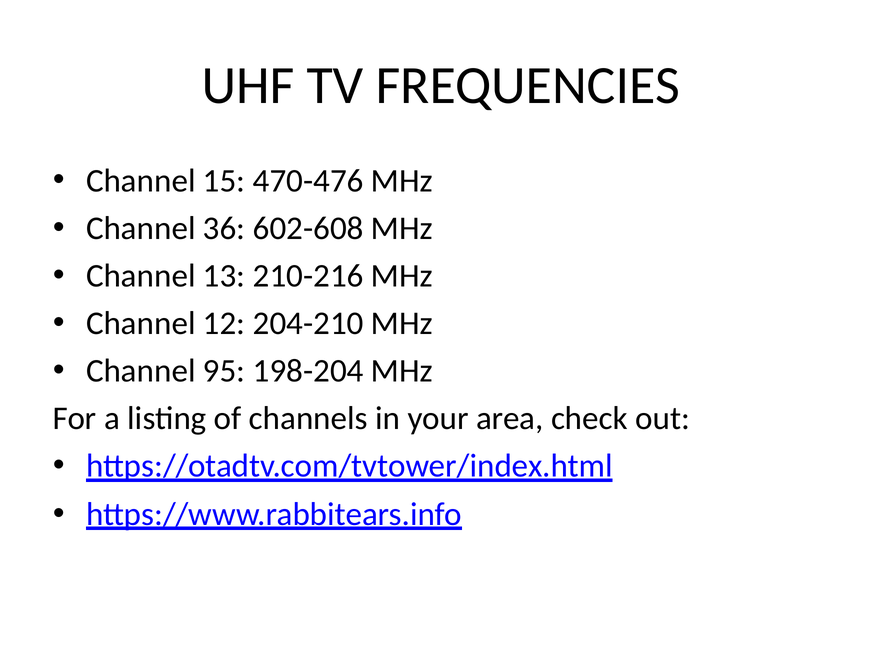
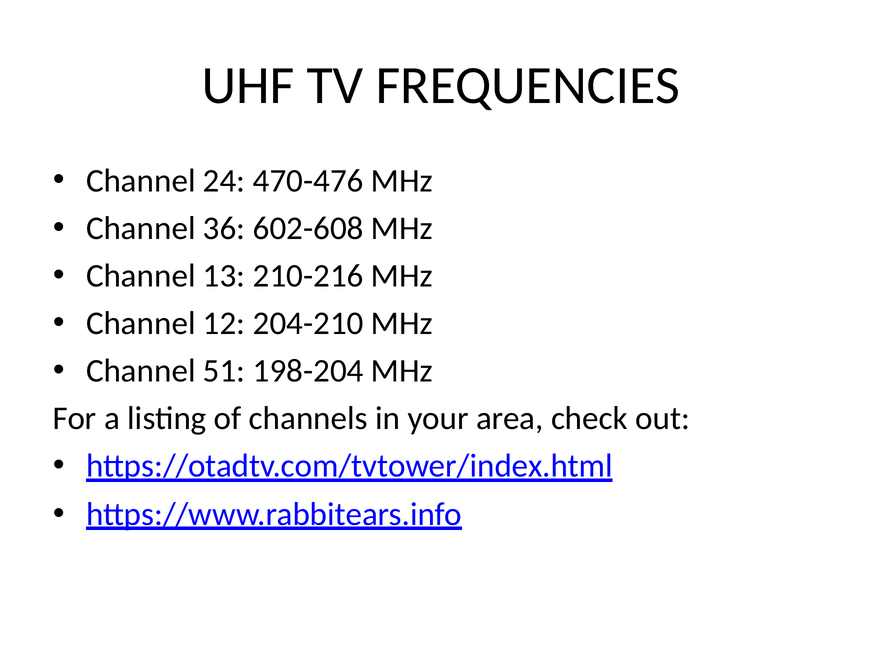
15: 15 -> 24
95: 95 -> 51
